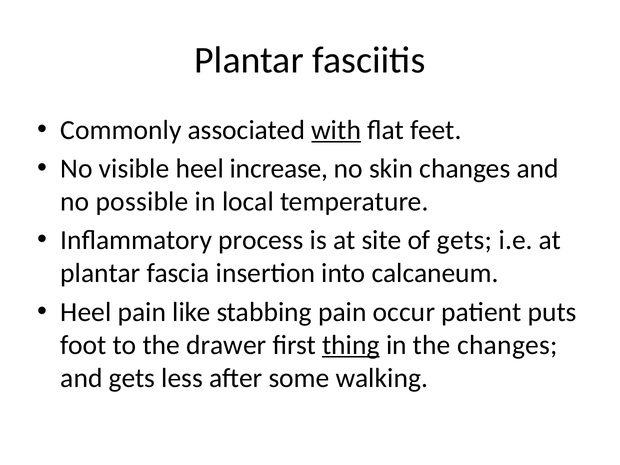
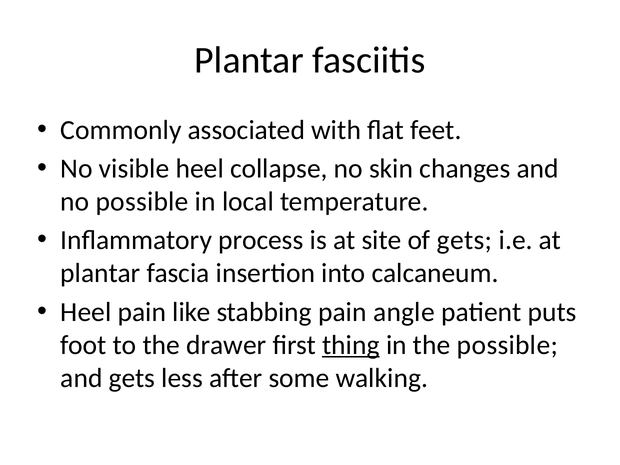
with underline: present -> none
increase: increase -> collapse
occur: occur -> angle
the changes: changes -> possible
